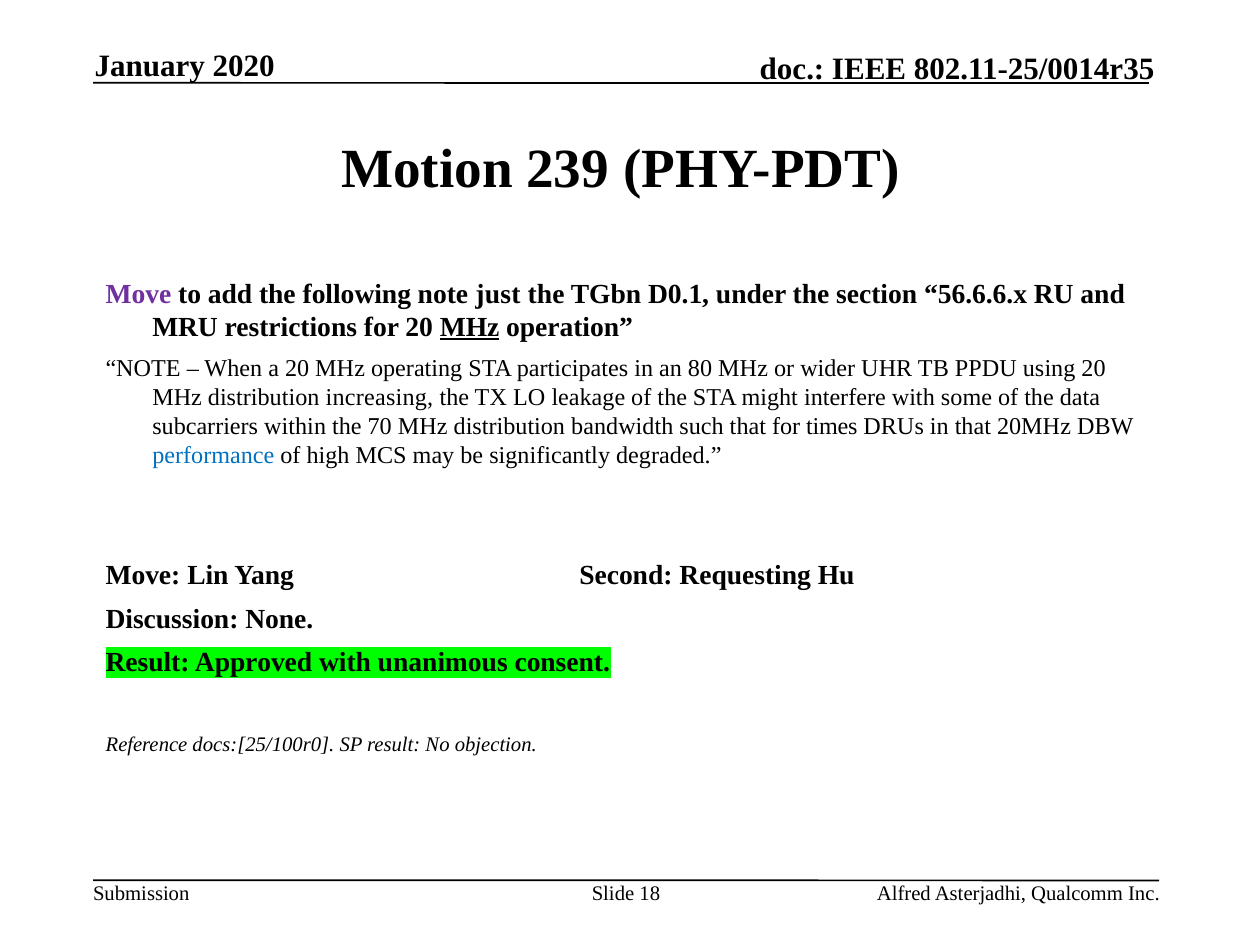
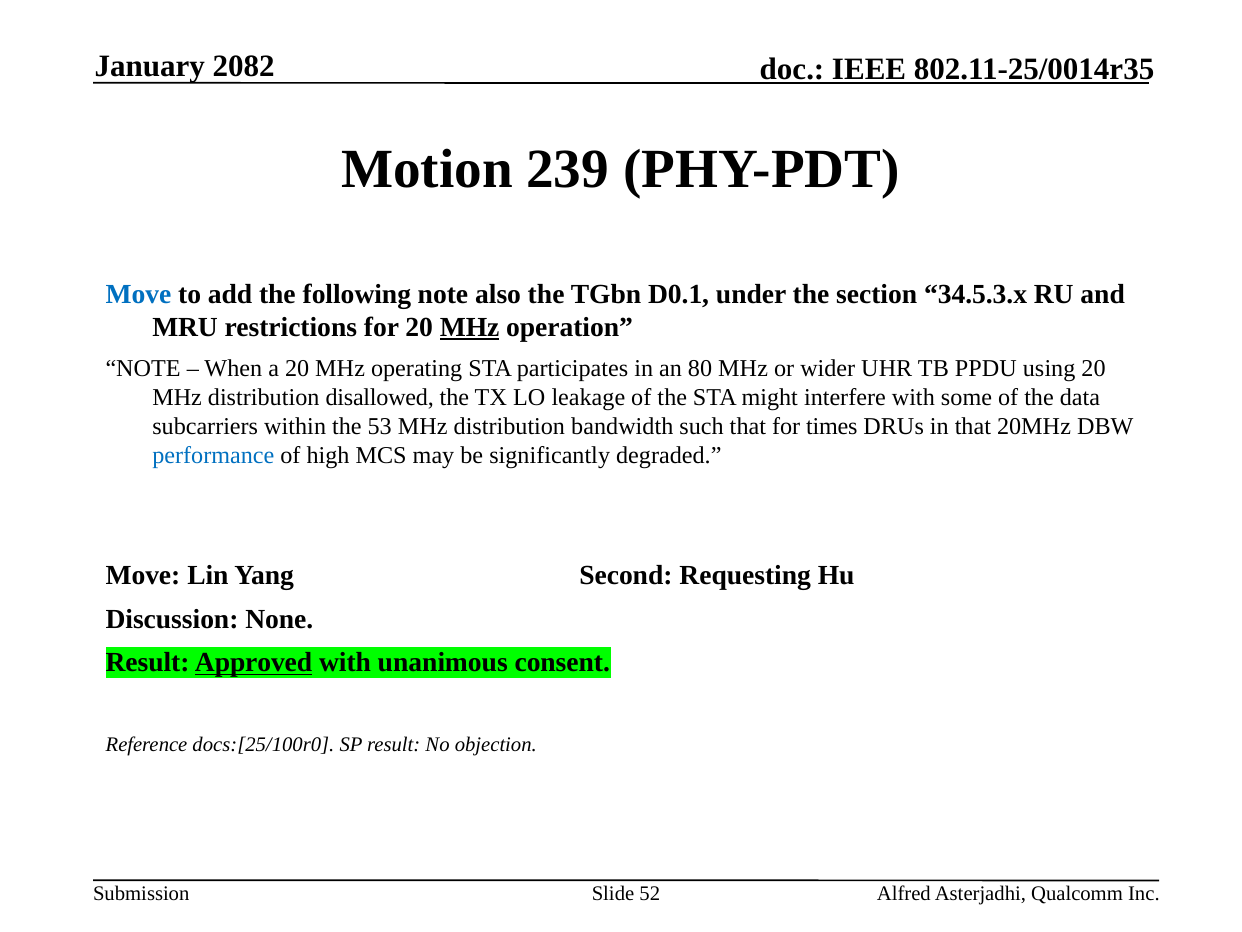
2020: 2020 -> 2082
Move at (138, 294) colour: purple -> blue
just: just -> also
56.6.6.x: 56.6.6.x -> 34.5.3.x
increasing: increasing -> disallowed
70: 70 -> 53
Approved underline: none -> present
18: 18 -> 52
